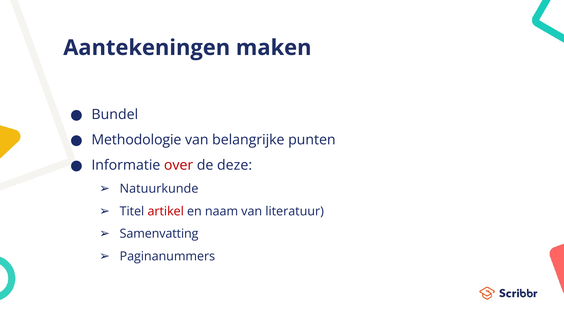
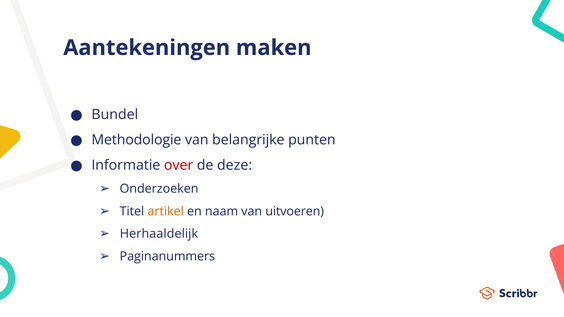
Natuurkunde: Natuurkunde -> Onderzoeken
artikel colour: red -> orange
literatuur: literatuur -> uitvoeren
Samenvatting: Samenvatting -> Herhaaldelijk
